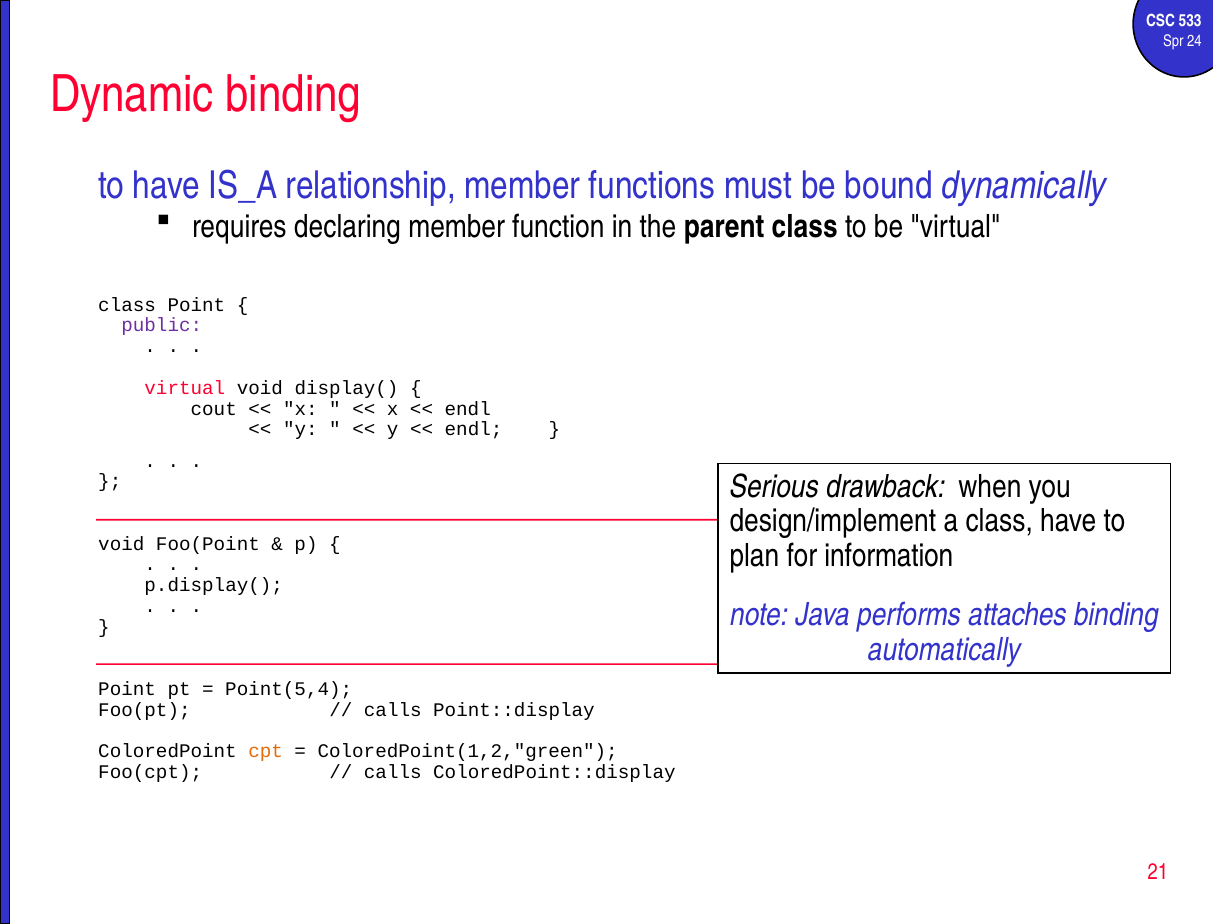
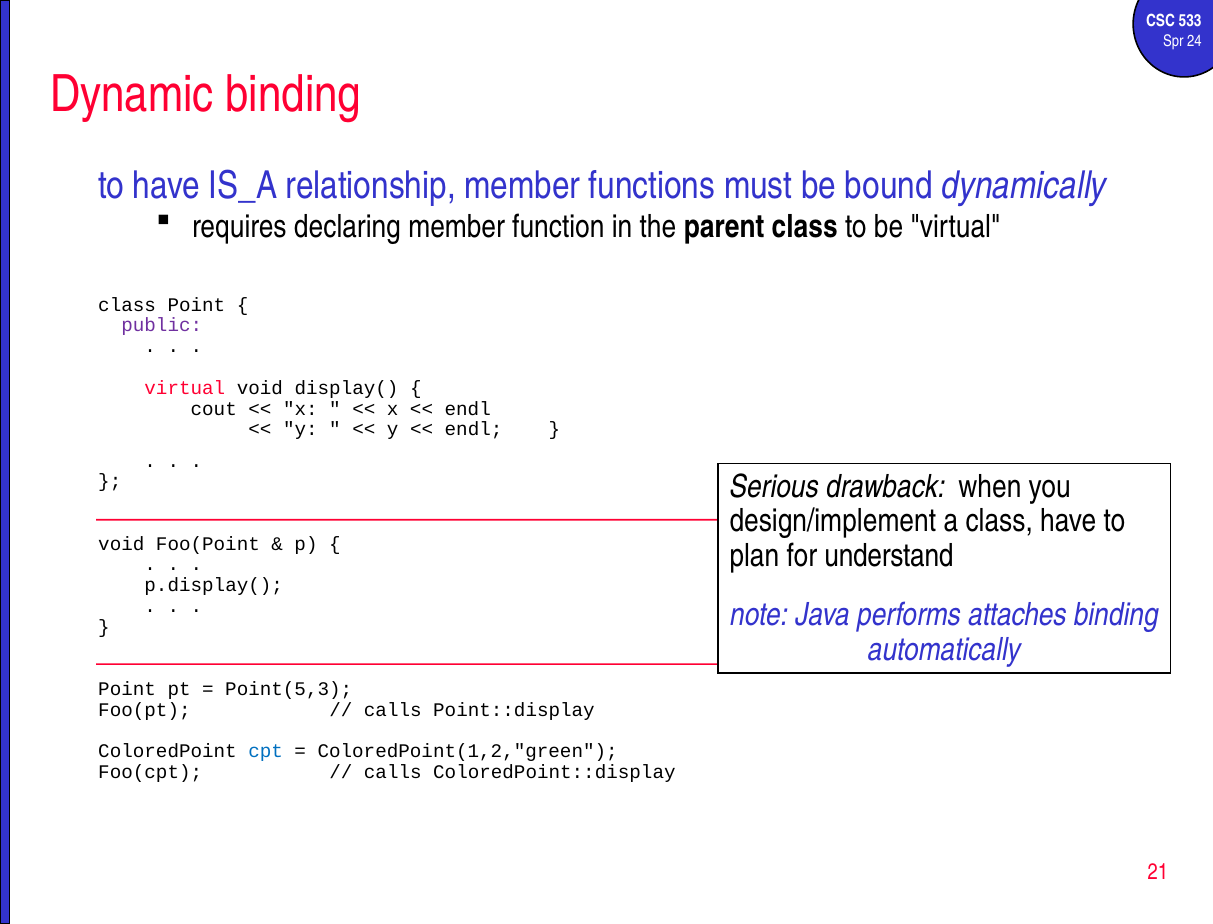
information: information -> understand
Point(5,4: Point(5,4 -> Point(5,3
cpt colour: orange -> blue
